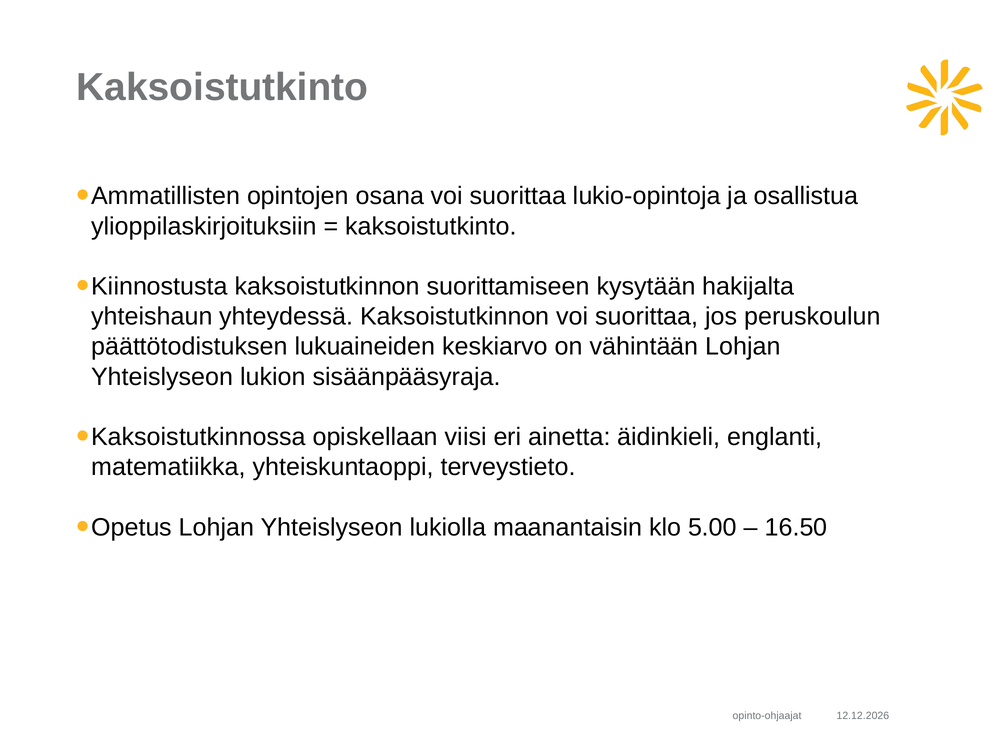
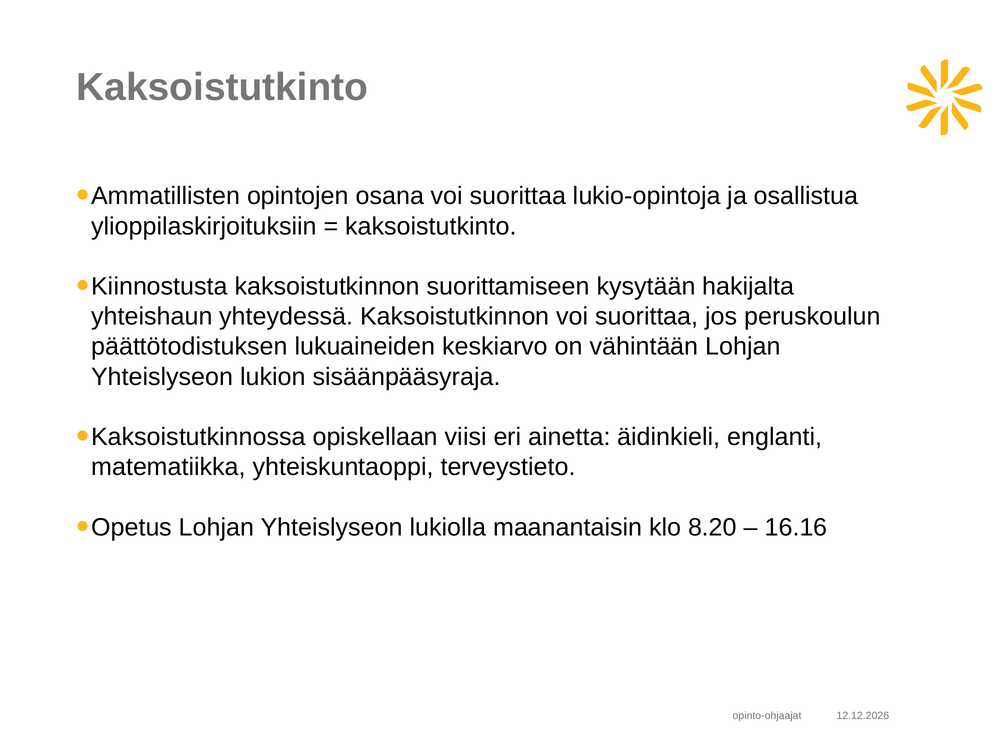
5.00: 5.00 -> 8.20
16.50: 16.50 -> 16.16
